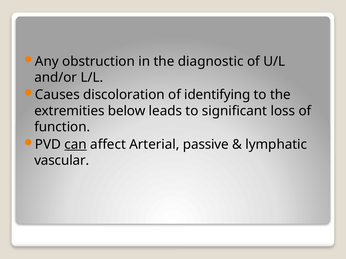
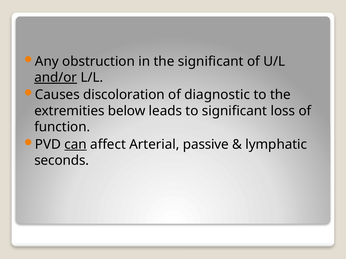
the diagnostic: diagnostic -> significant
and/or underline: none -> present
identifying: identifying -> diagnostic
vascular: vascular -> seconds
